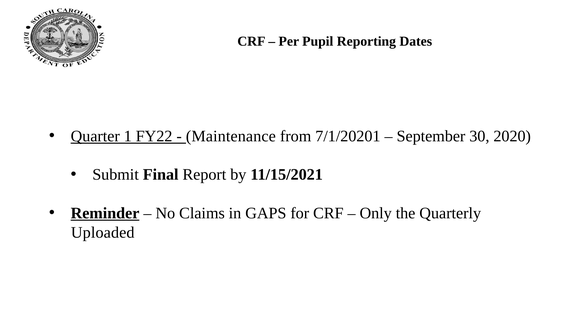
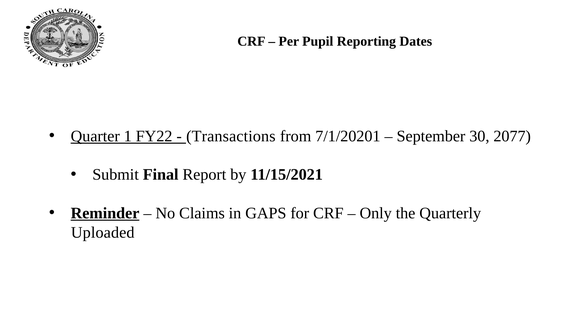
Maintenance: Maintenance -> Transactions
2020: 2020 -> 2077
